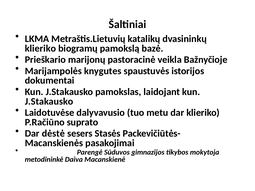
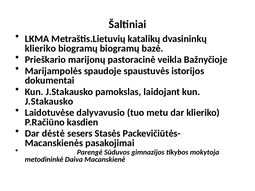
biogramų pamokslą: pamokslą -> biogramų
knygutes: knygutes -> spaudoje
suprato: suprato -> kasdien
